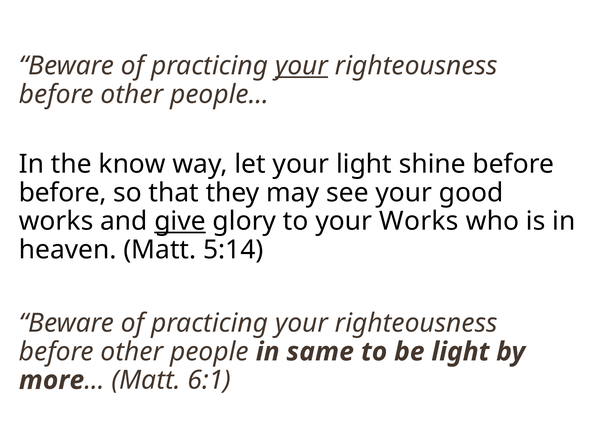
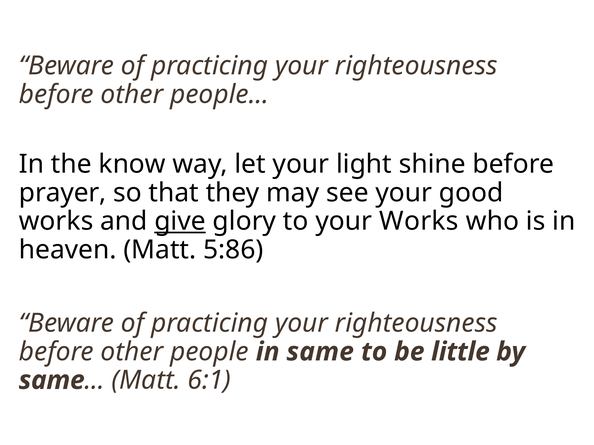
your at (302, 66) underline: present -> none
before at (63, 193): before -> prayer
5:14: 5:14 -> 5:86
be light: light -> little
more at (52, 381): more -> same
